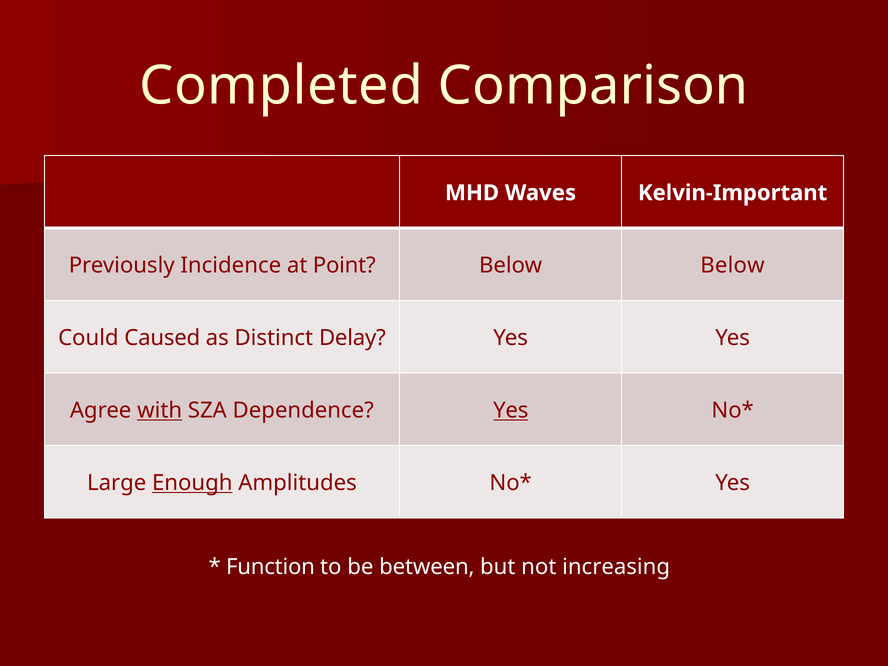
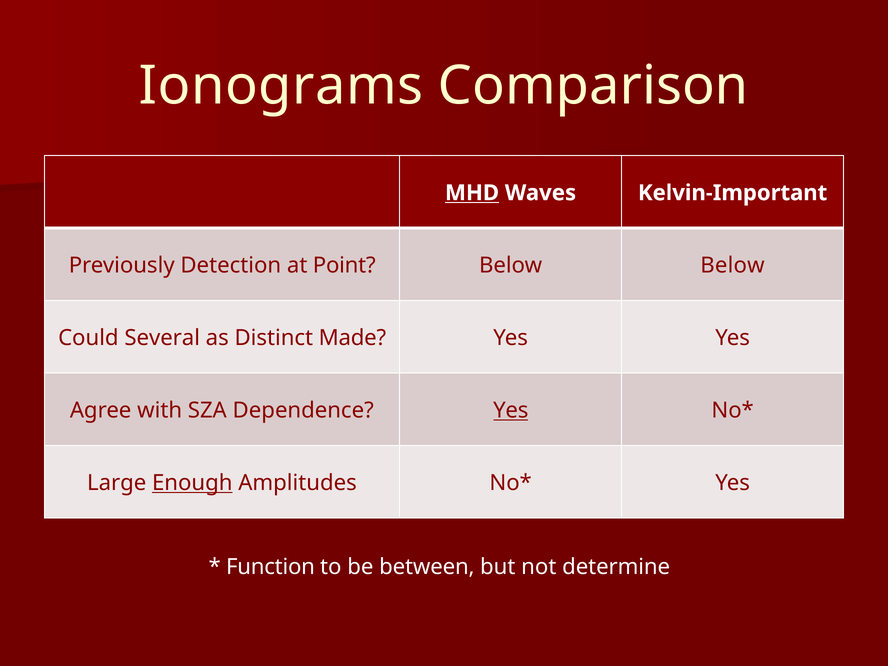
Completed: Completed -> Ionograms
MHD underline: none -> present
Incidence: Incidence -> Detection
Caused: Caused -> Several
Delay: Delay -> Made
with underline: present -> none
increasing: increasing -> determine
